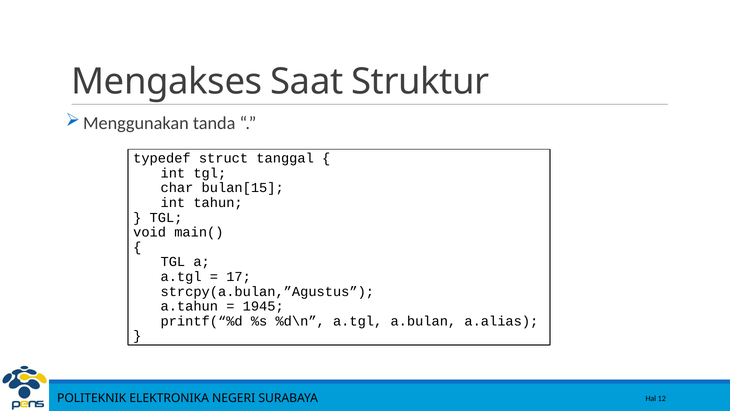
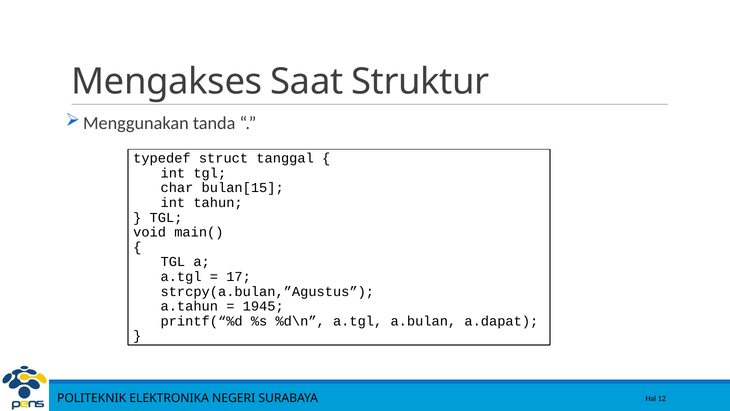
a.alias: a.alias -> a.dapat
